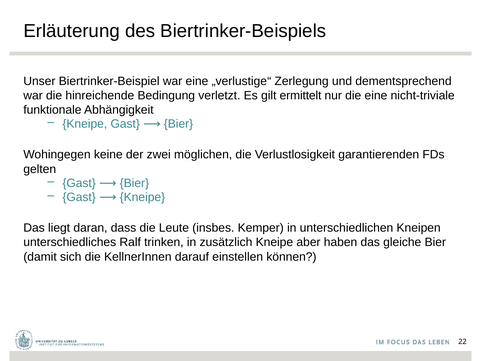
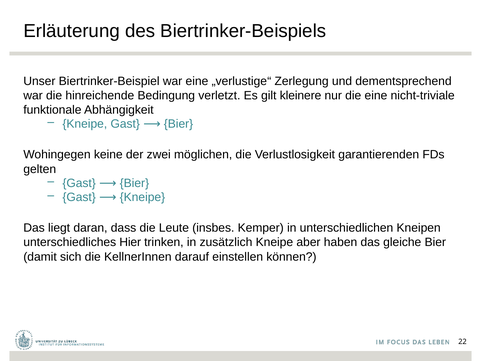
ermittelt: ermittelt -> kleinere
Ralf: Ralf -> Hier
